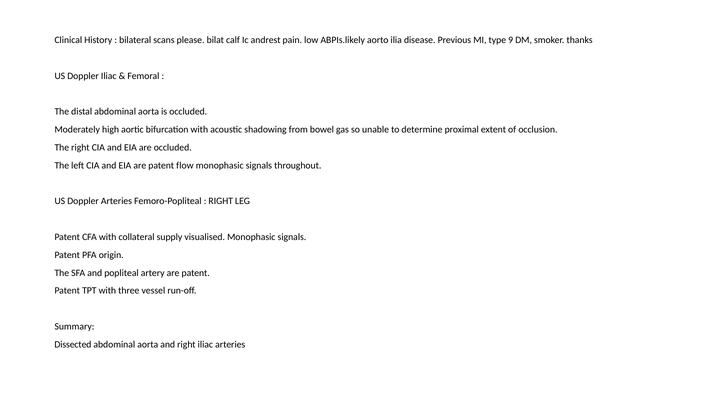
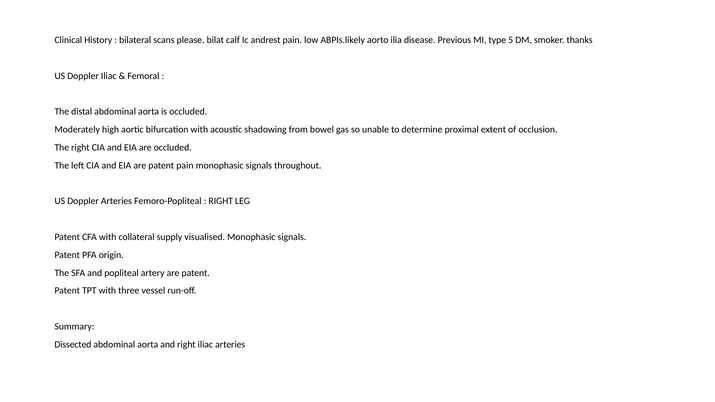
9: 9 -> 5
patent flow: flow -> pain
